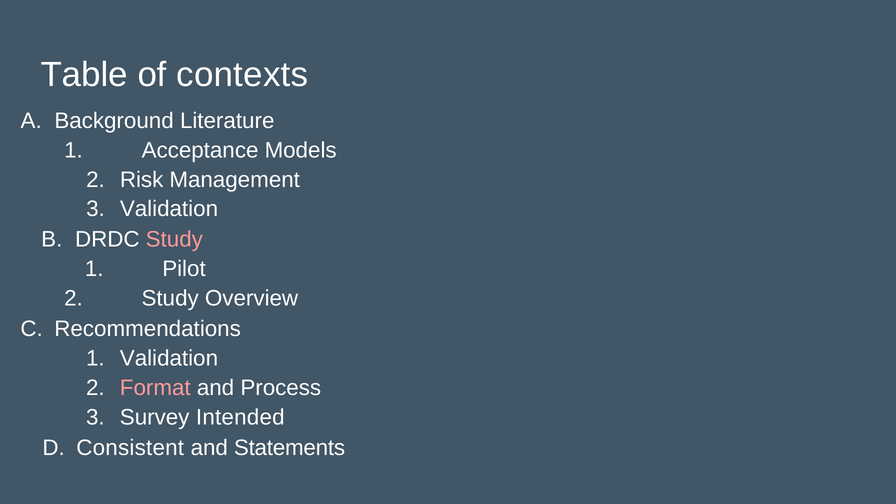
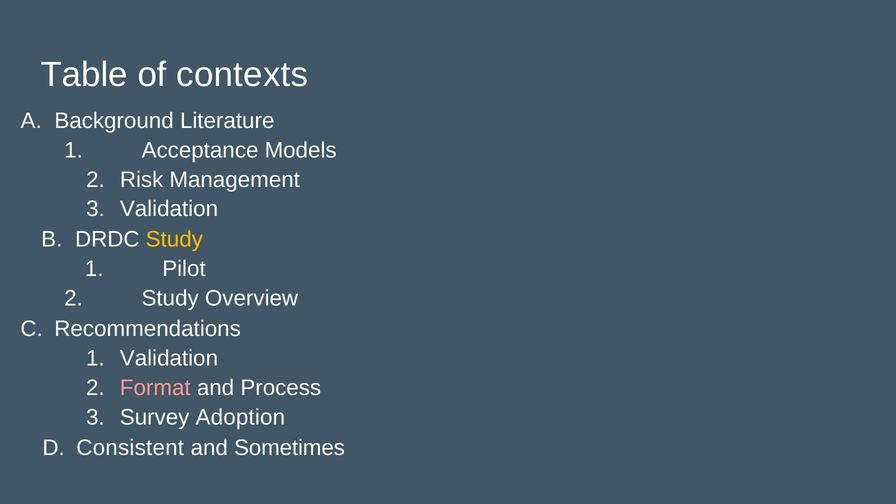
Study at (174, 240) colour: pink -> yellow
Intended: Intended -> Adoption
Statements: Statements -> Sometimes
